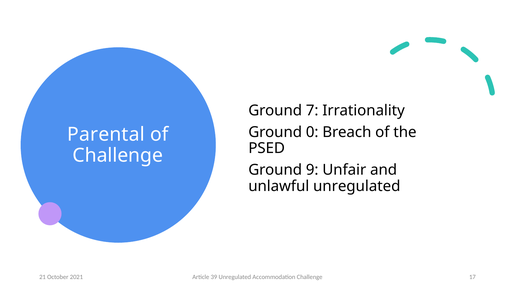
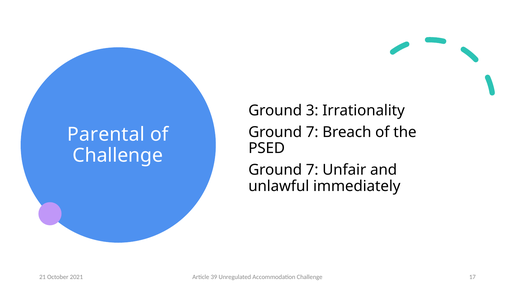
7: 7 -> 3
0 at (312, 132): 0 -> 7
9 at (312, 170): 9 -> 7
unlawful unregulated: unregulated -> immediately
